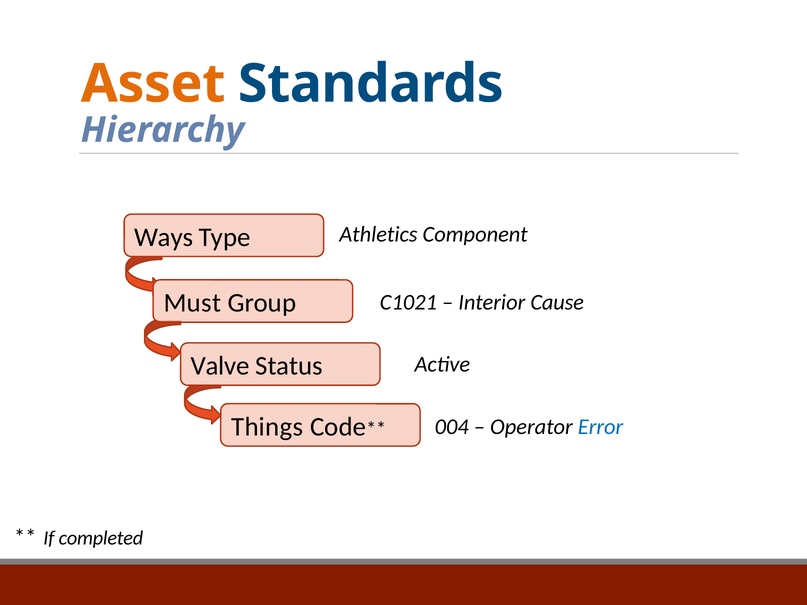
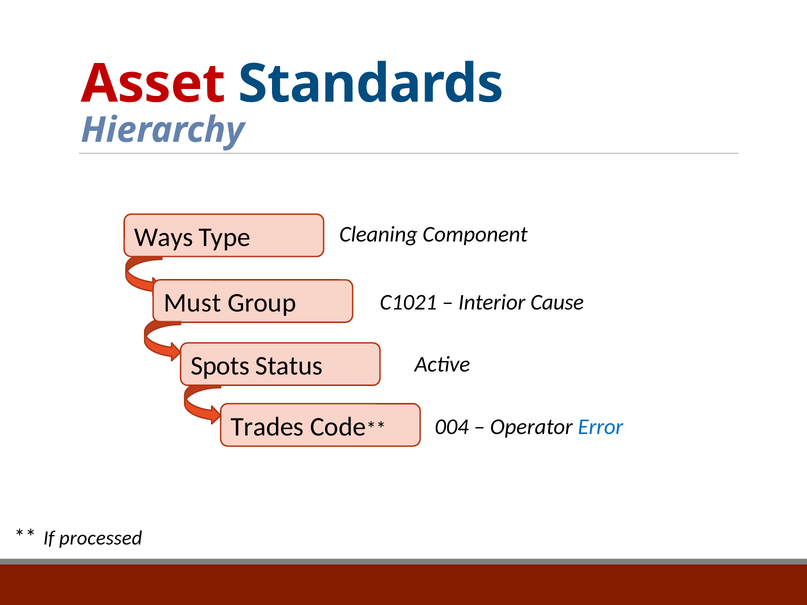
Asset colour: orange -> red
Athletics: Athletics -> Cleaning
Valve: Valve -> Spots
Things: Things -> Trades
completed: completed -> processed
